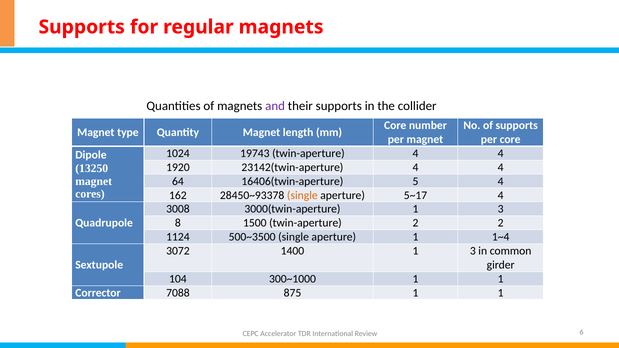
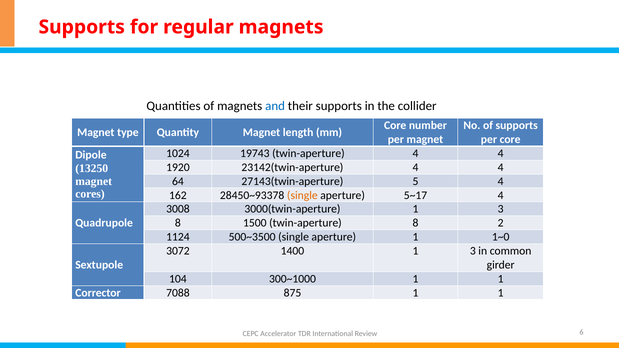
and colour: purple -> blue
16406(twin-aperture: 16406(twin-aperture -> 27143(twin-aperture
twin-aperture 2: 2 -> 8
1~4: 1~4 -> 1~0
